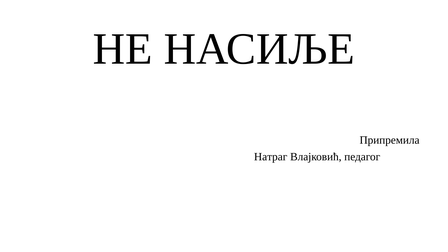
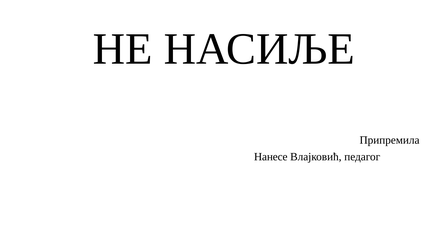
Натраг: Натраг -> Нанесе
